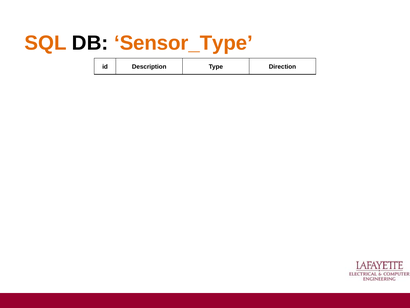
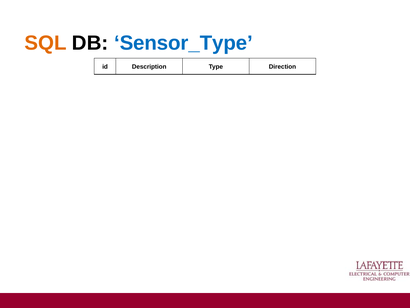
Sensor_Type colour: orange -> blue
